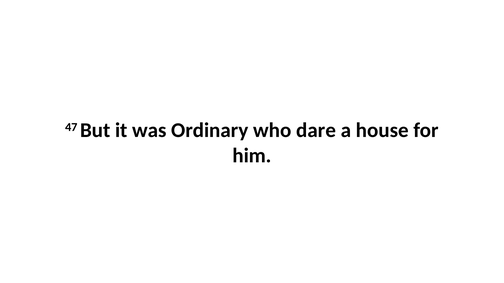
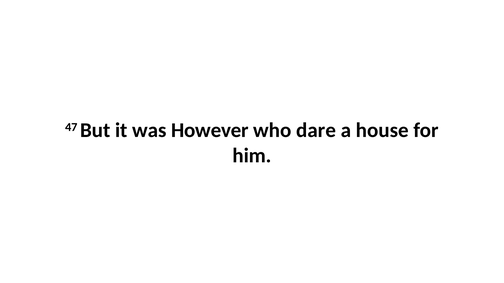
Ordinary: Ordinary -> However
